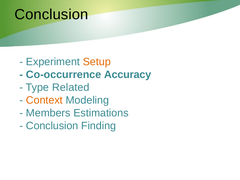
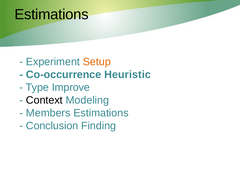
Conclusion at (51, 14): Conclusion -> Estimations
Accuracy: Accuracy -> Heuristic
Related: Related -> Improve
Context colour: orange -> black
